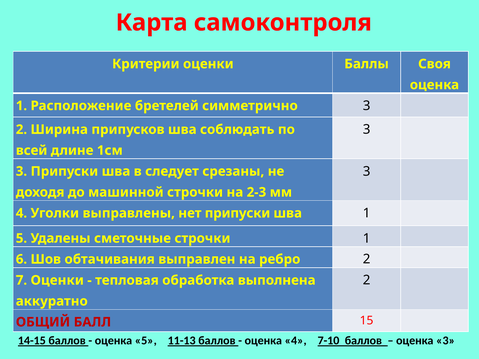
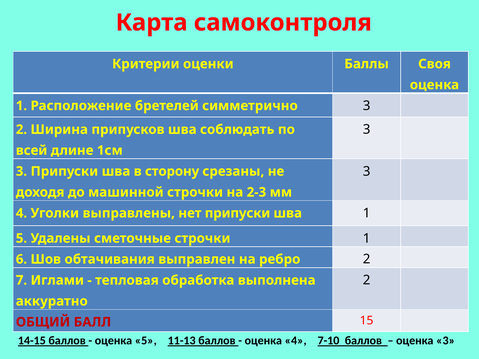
следует: следует -> сторону
7 Оценки: Оценки -> Иглами
